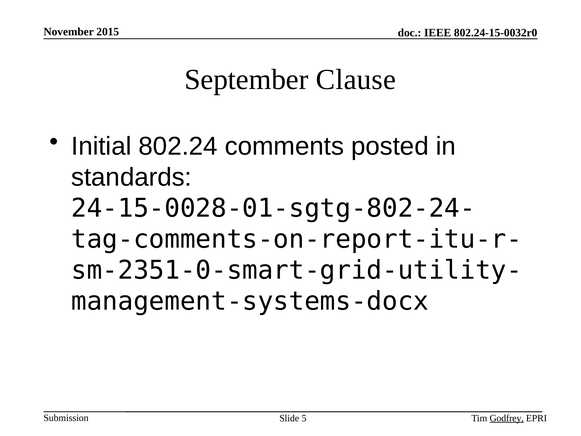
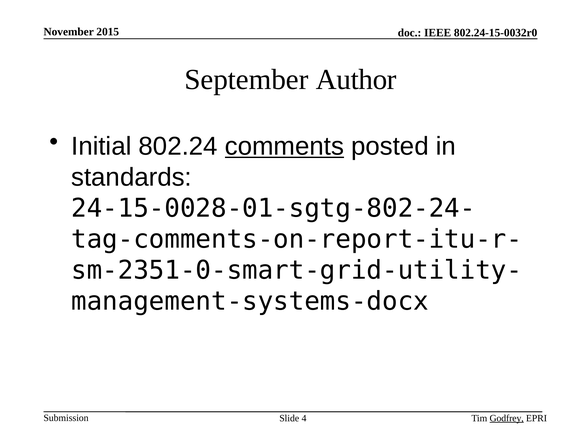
Clause: Clause -> Author
comments underline: none -> present
5: 5 -> 4
